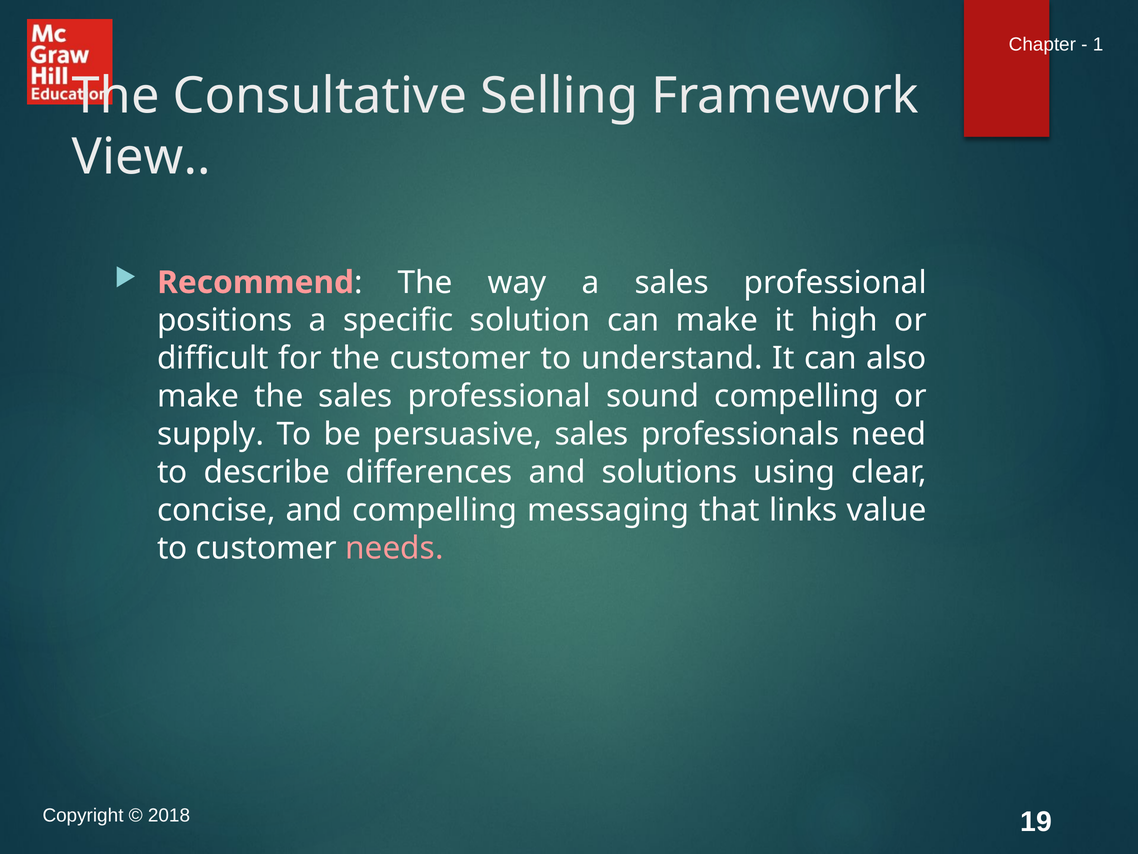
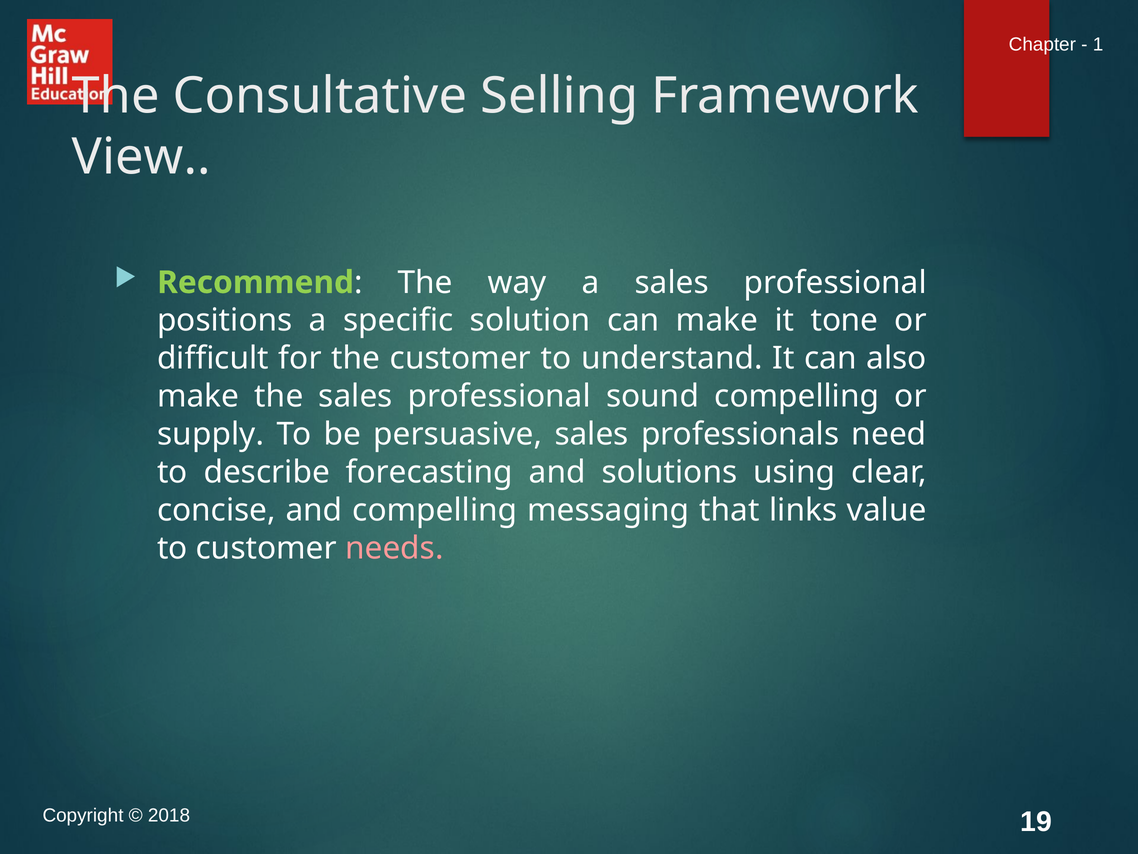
Recommend colour: pink -> light green
high: high -> tone
differences: differences -> forecasting
